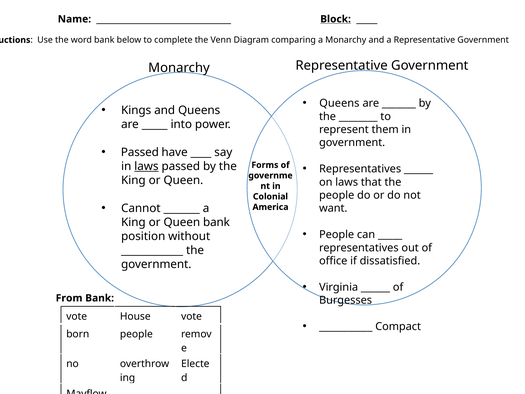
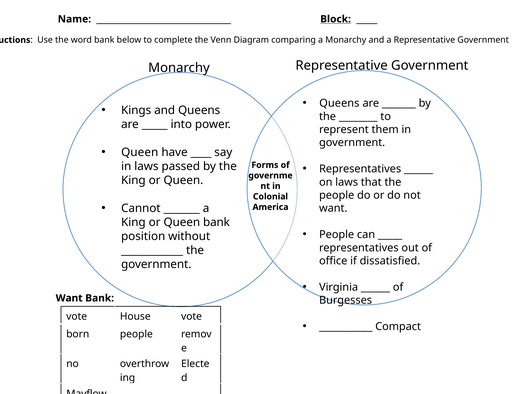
Passed at (140, 152): Passed -> Queen
laws at (146, 166) underline: present -> none
From at (69, 298): From -> Want
